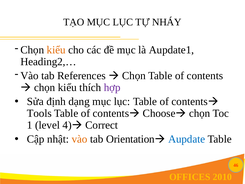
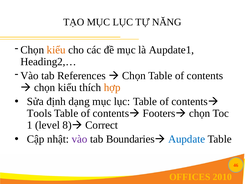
NHÁY: NHÁY -> NĂNG
hợp colour: purple -> orange
Choose: Choose -> Footers
4: 4 -> 8
vào at (80, 139) colour: orange -> purple
Orientation: Orientation -> Boundaries
